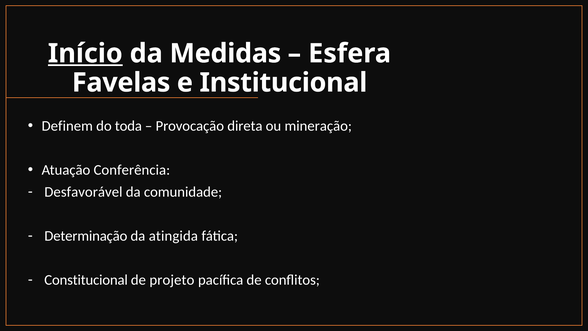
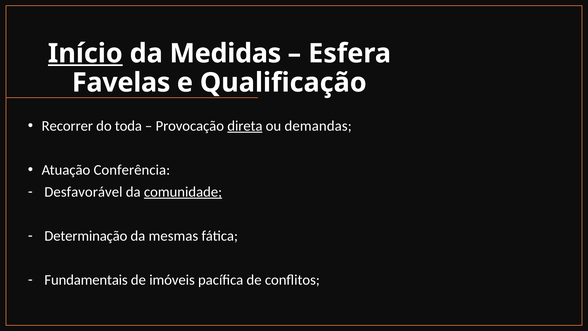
Institucional: Institucional -> Qualificação
Definem: Definem -> Recorrer
direta underline: none -> present
mineração: mineração -> demandas
comunidade underline: none -> present
atingida: atingida -> mesmas
Constitucional: Constitucional -> Fundamentais
projeto: projeto -> imóveis
